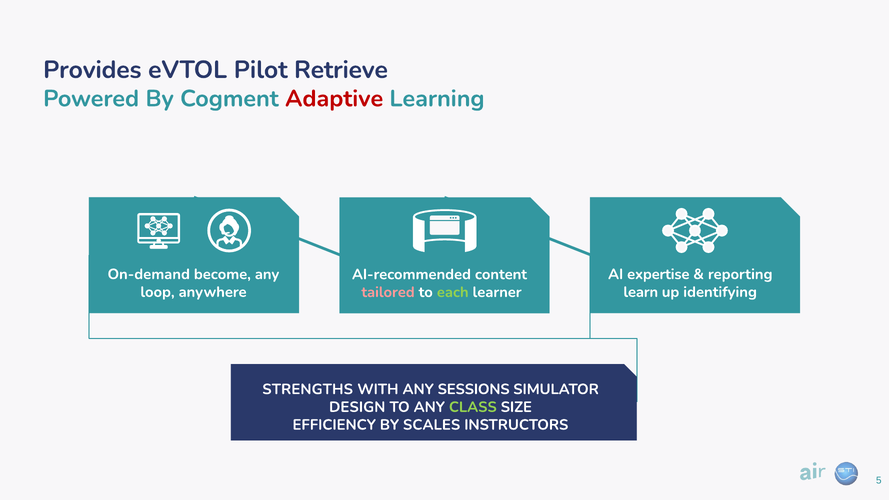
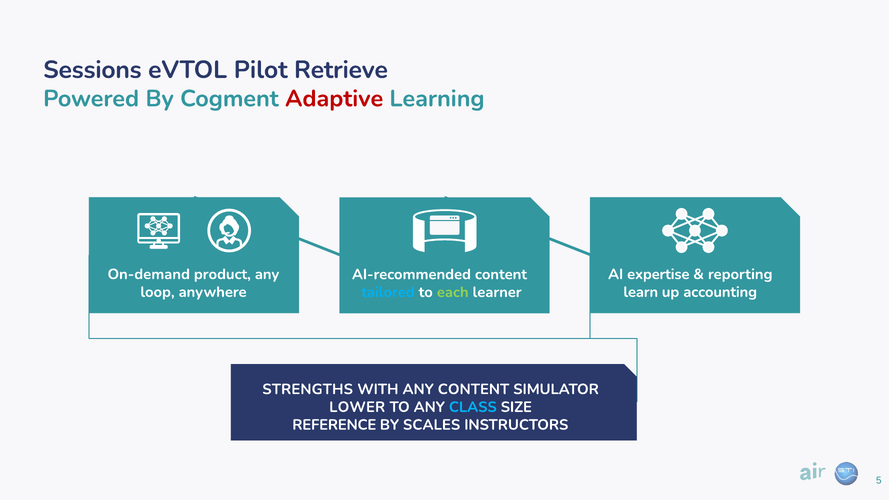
Provides: Provides -> Sessions
become: become -> product
identifying: identifying -> accounting
tailored colour: pink -> light blue
ANY SESSIONS: SESSIONS -> CONTENT
DESIGN: DESIGN -> LOWER
CLASS colour: light green -> light blue
EFFICIENCY: EFFICIENCY -> REFERENCE
